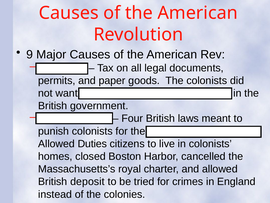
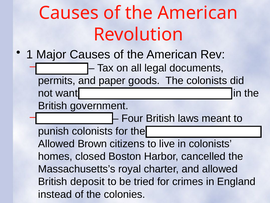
9: 9 -> 1
Duties: Duties -> Brown
